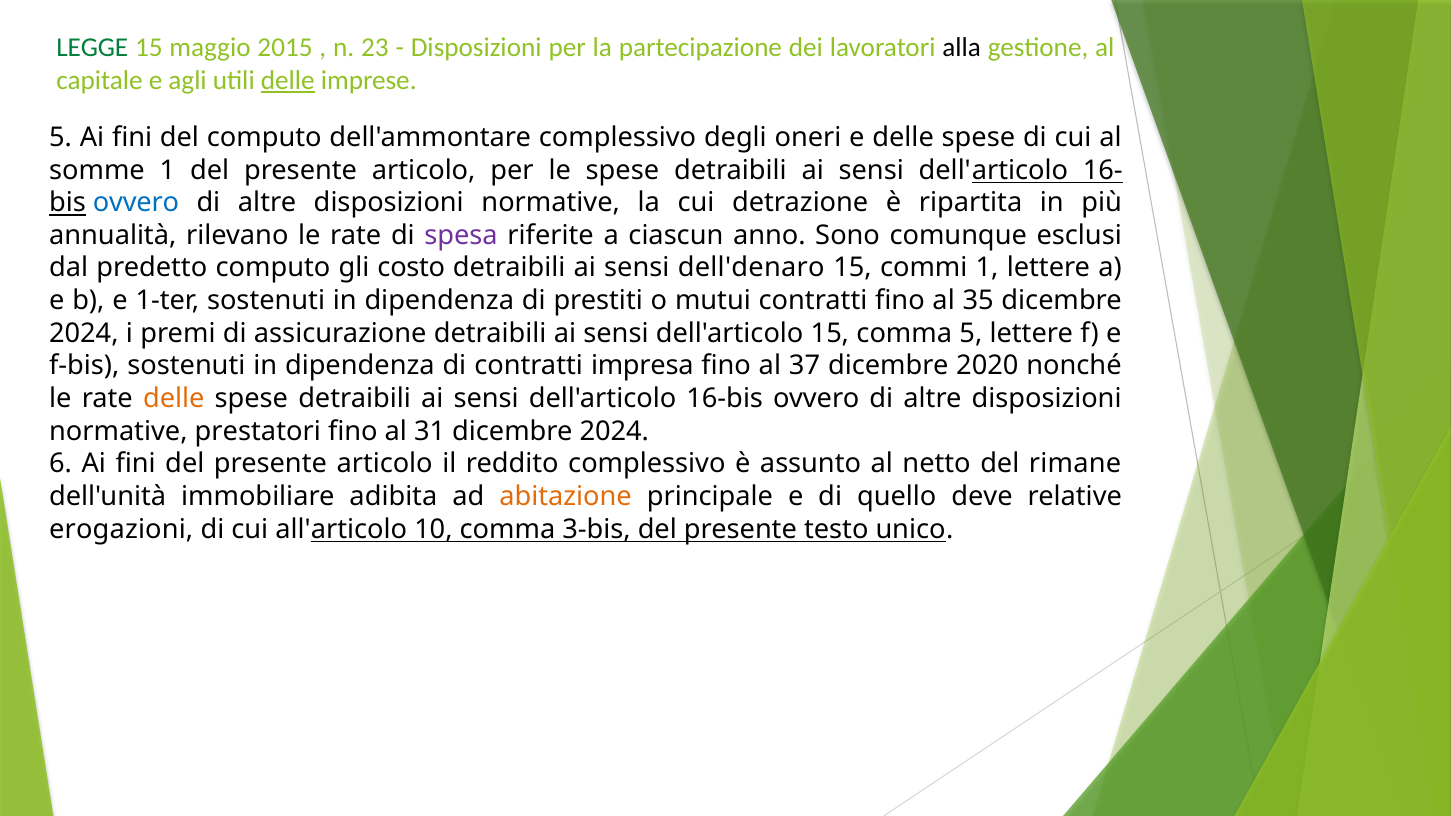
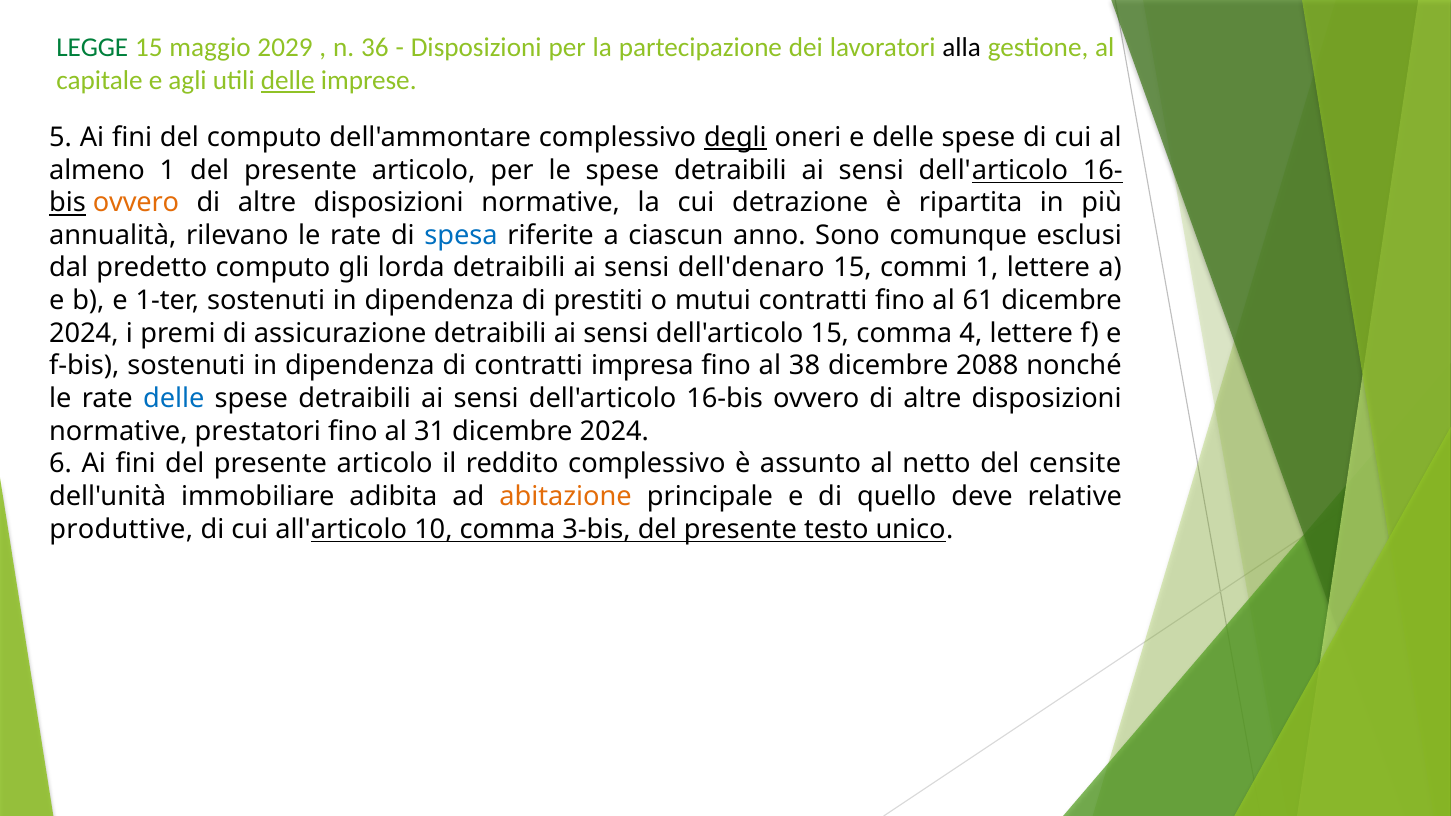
2015: 2015 -> 2029
23: 23 -> 36
degli underline: none -> present
somme: somme -> almeno
ovvero at (136, 203) colour: blue -> orange
spesa colour: purple -> blue
costo: costo -> lorda
35: 35 -> 61
comma 5: 5 -> 4
37: 37 -> 38
2020: 2020 -> 2088
delle at (174, 399) colour: orange -> blue
rimane: rimane -> censite
erogazioni: erogazioni -> produttive
